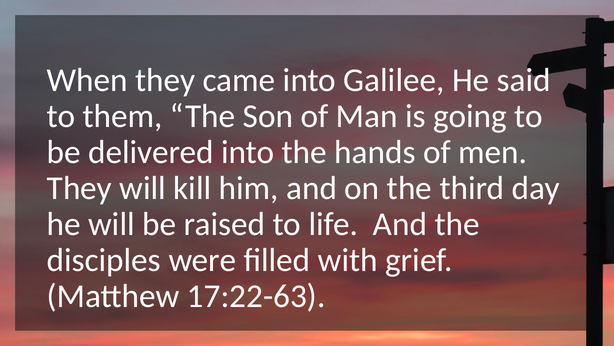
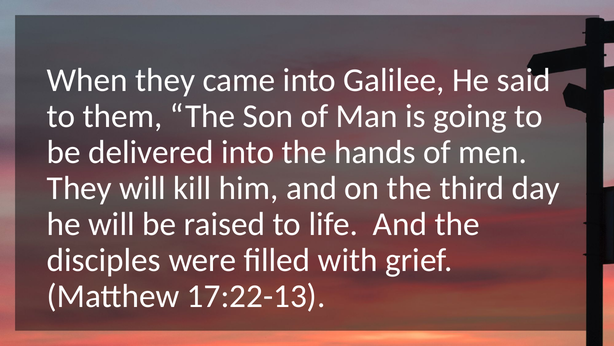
17:22-63: 17:22-63 -> 17:22-13
